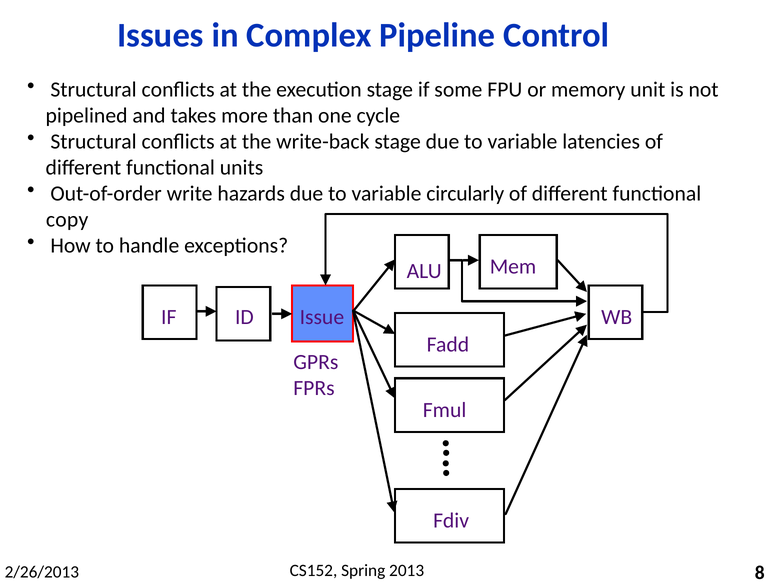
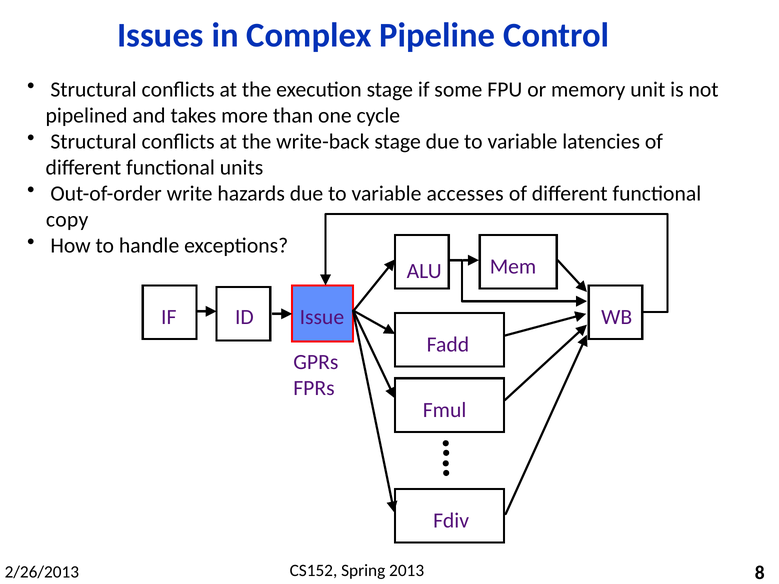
circularly: circularly -> accesses
